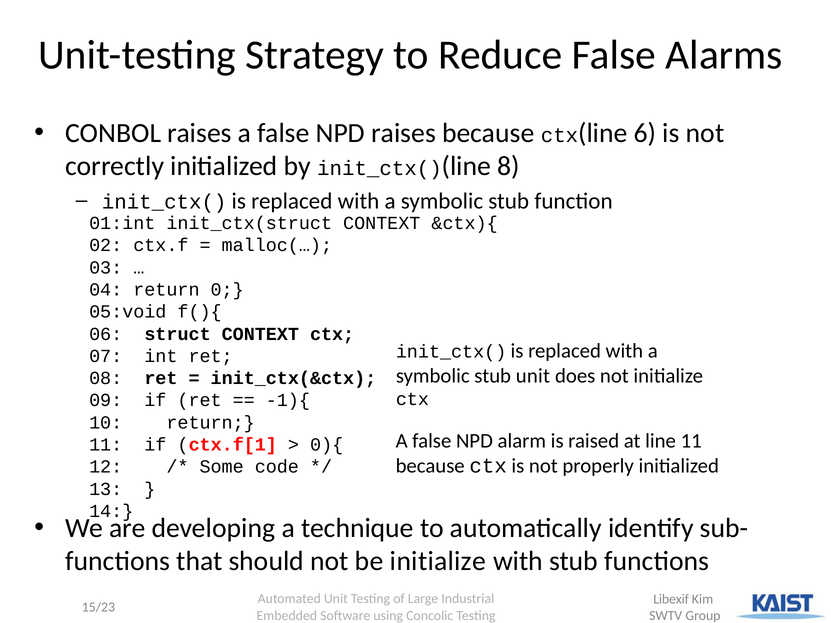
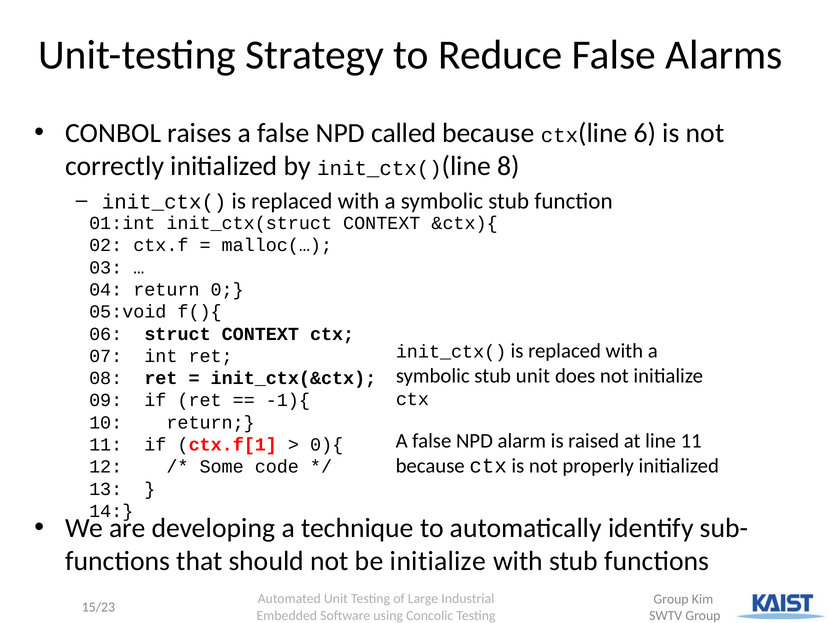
NPD raises: raises -> called
Libexif at (671, 599): Libexif -> Group
